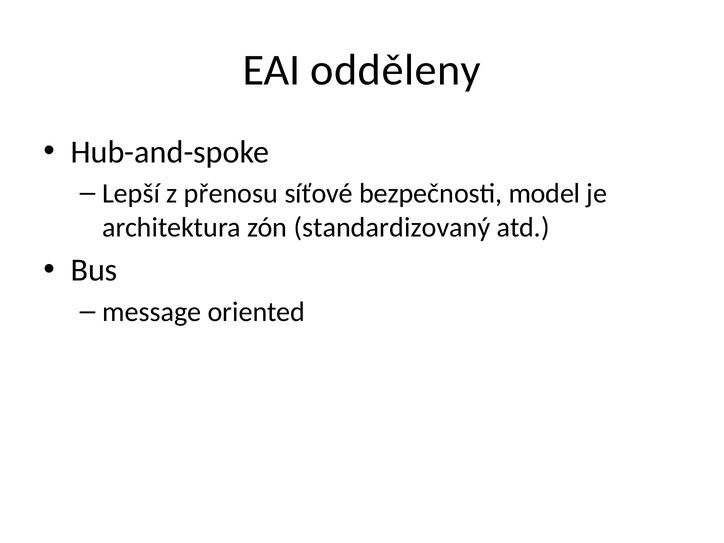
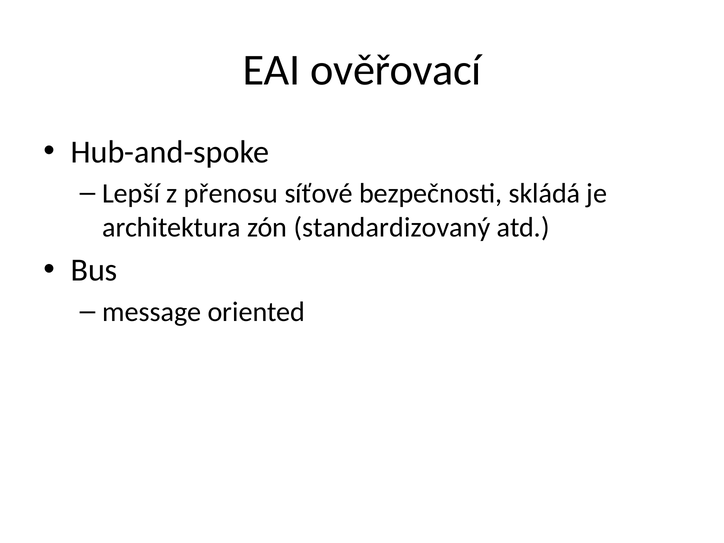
odděleny: odděleny -> ověřovací
model: model -> skládá
